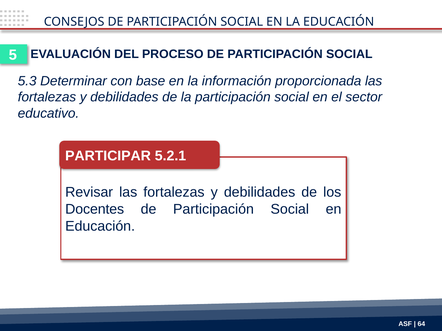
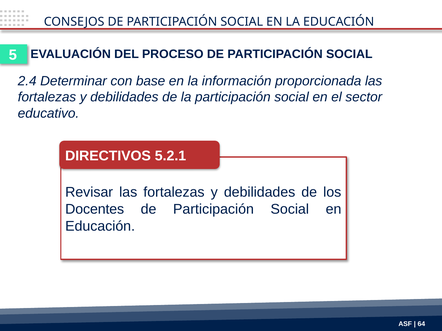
5.3: 5.3 -> 2.4
PARTICIPAR: PARTICIPAR -> DIRECTIVOS
